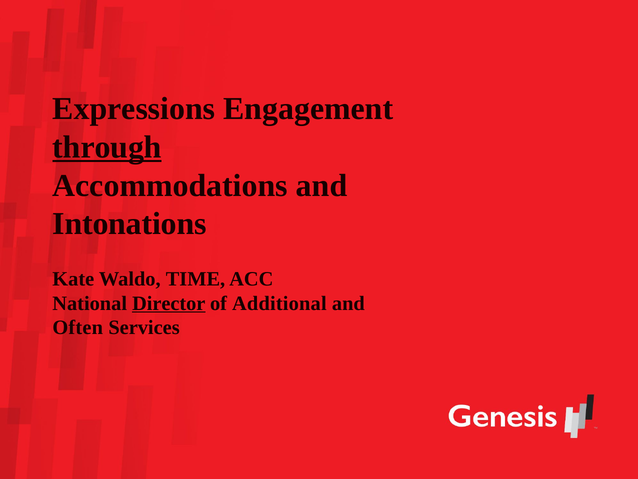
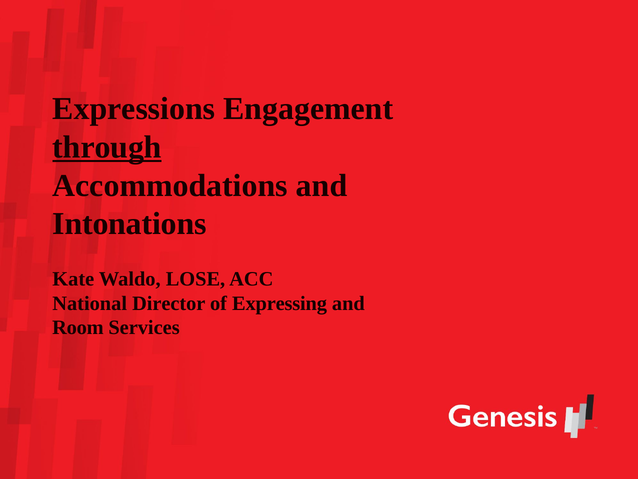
TIME: TIME -> LOSE
Director underline: present -> none
Additional: Additional -> Expressing
Often: Often -> Room
